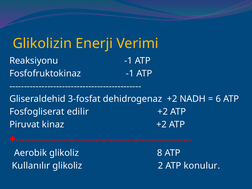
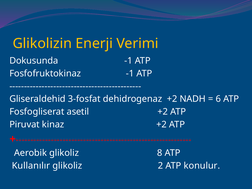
Reaksiyonu: Reaksiyonu -> Dokusunda
edilir: edilir -> asetil
